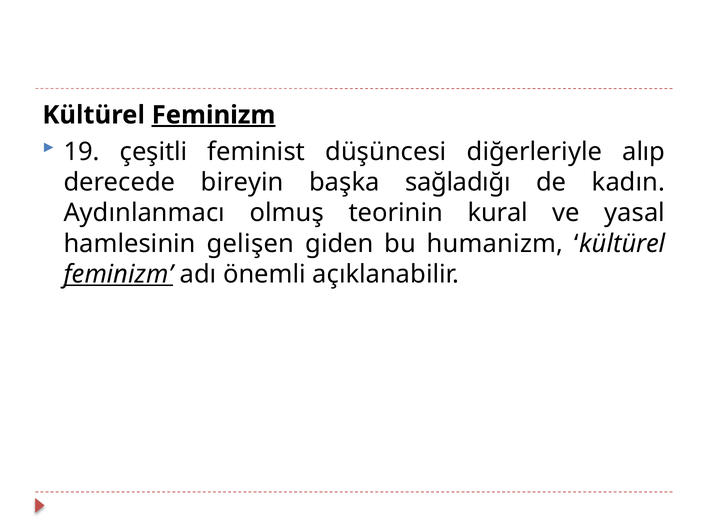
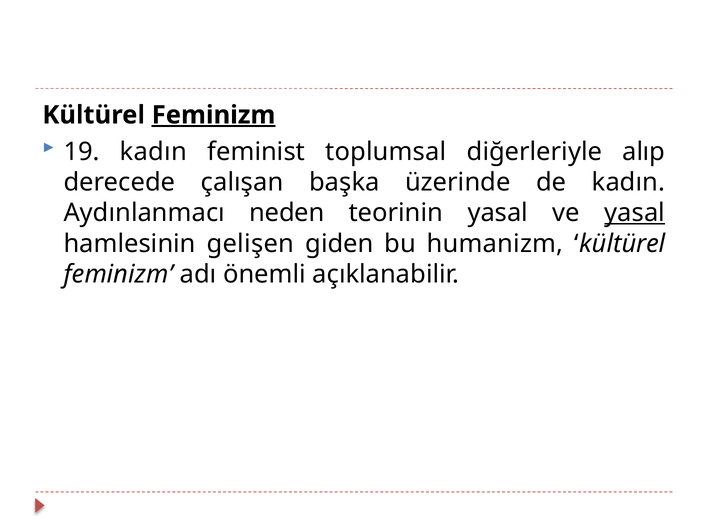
19 çeşitli: çeşitli -> kadın
düşüncesi: düşüncesi -> toplumsal
bireyin: bireyin -> çalışan
sağladığı: sağladığı -> üzerinde
olmuş: olmuş -> neden
teorinin kural: kural -> yasal
yasal at (635, 213) underline: none -> present
feminizm at (118, 274) underline: present -> none
